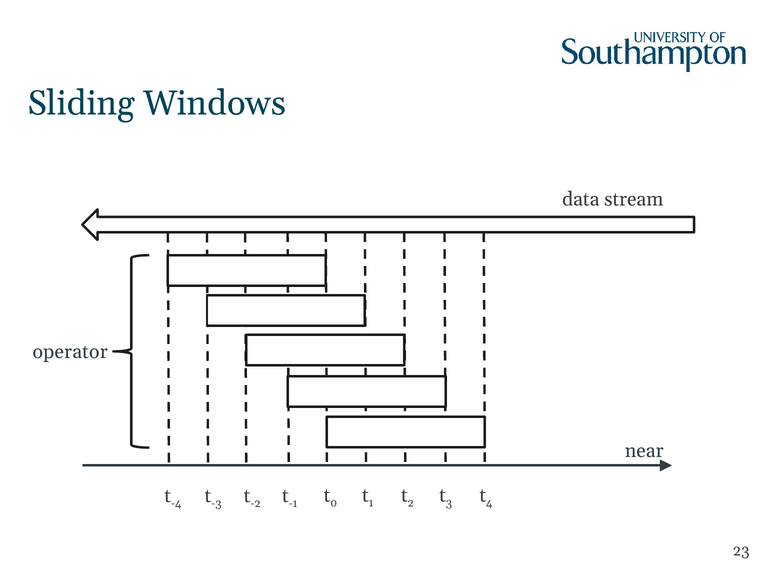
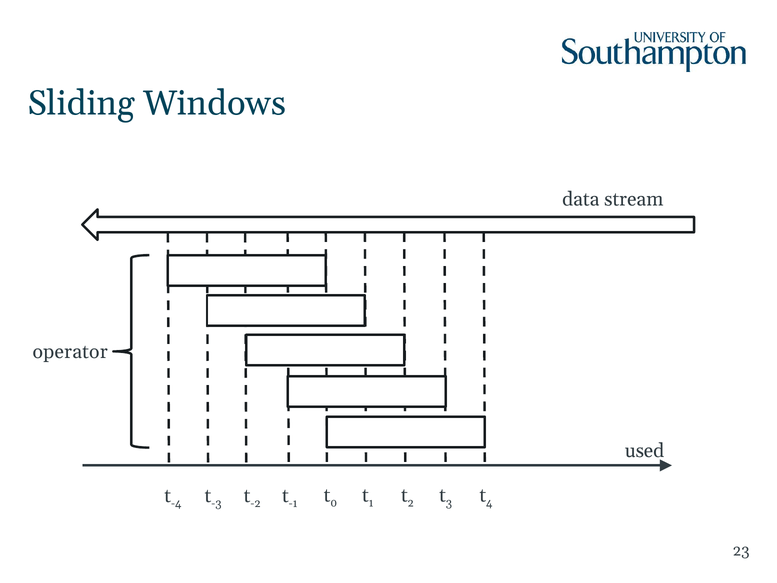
near: near -> used
